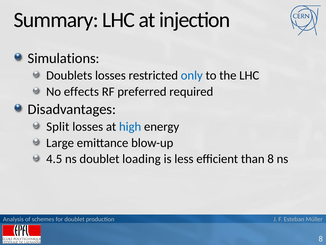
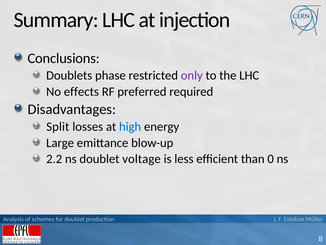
Simulations: Simulations -> Conclusions
Doublets losses: losses -> phase
only colour: blue -> purple
4.5: 4.5 -> 2.2
loading: loading -> voltage
than 8: 8 -> 0
